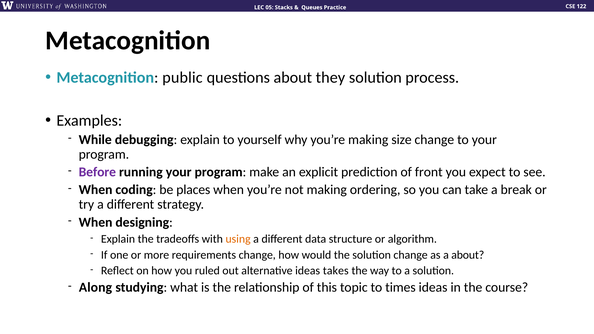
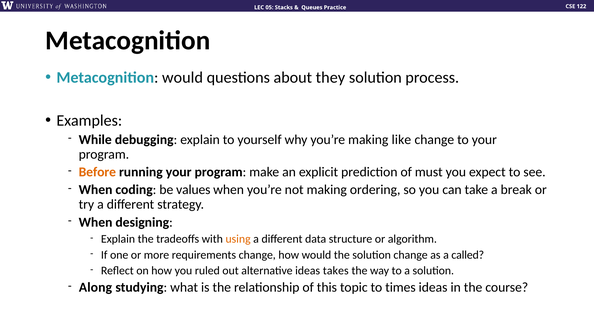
Metacognition public: public -> would
size: size -> like
Before colour: purple -> orange
front: front -> must
places: places -> values
a about: about -> called
